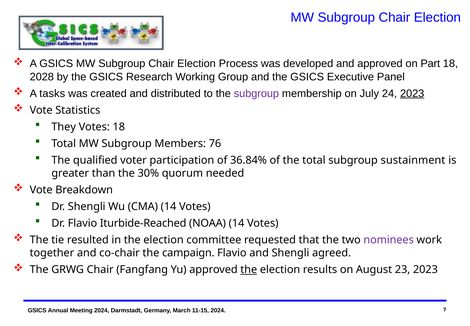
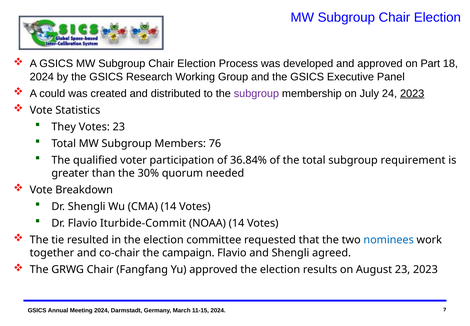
2028 at (42, 77): 2028 -> 2024
tasks: tasks -> could
Votes 18: 18 -> 23
sustainment: sustainment -> requirement
Iturbide-Reached: Iturbide-Reached -> Iturbide-Commit
nominees colour: purple -> blue
the at (249, 269) underline: present -> none
